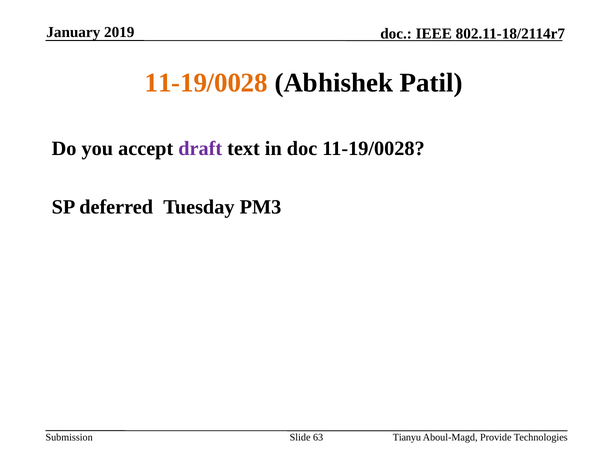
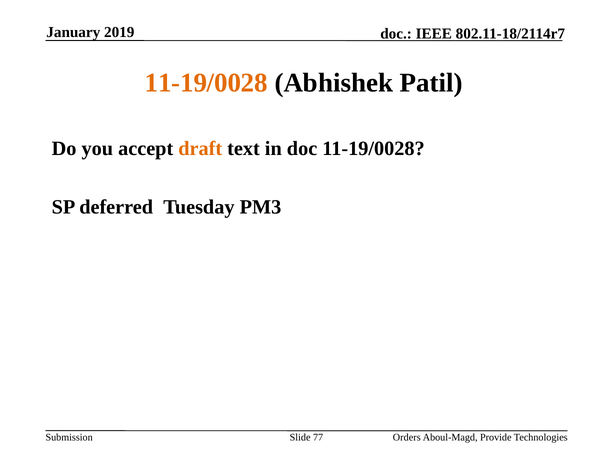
draft colour: purple -> orange
63: 63 -> 77
Tianyu: Tianyu -> Orders
